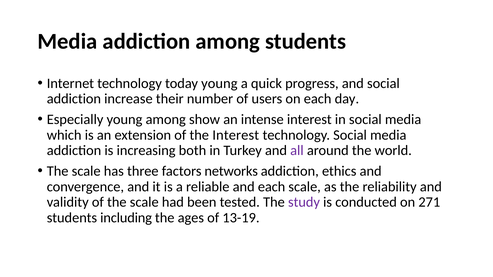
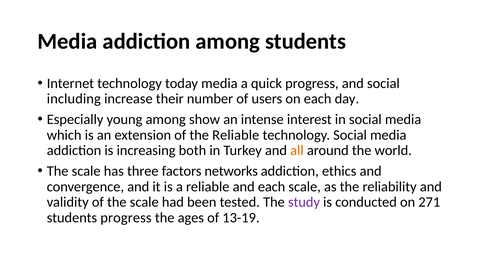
today young: young -> media
addiction at (74, 99): addiction -> including
the Interest: Interest -> Reliable
all colour: purple -> orange
students including: including -> progress
